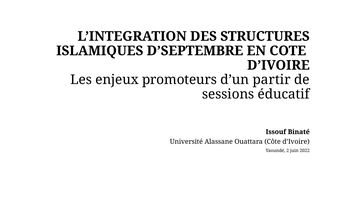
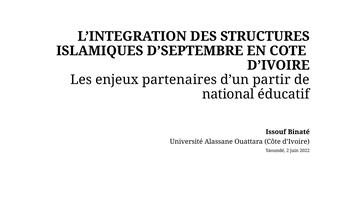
promoteurs: promoteurs -> partenaires
sessions: sessions -> national
